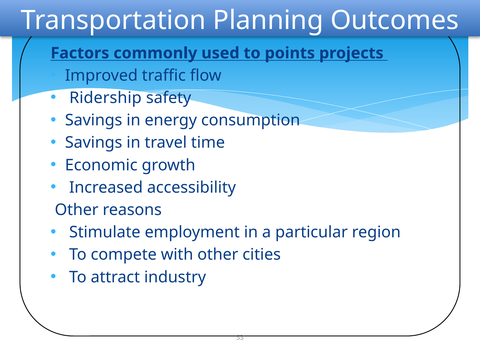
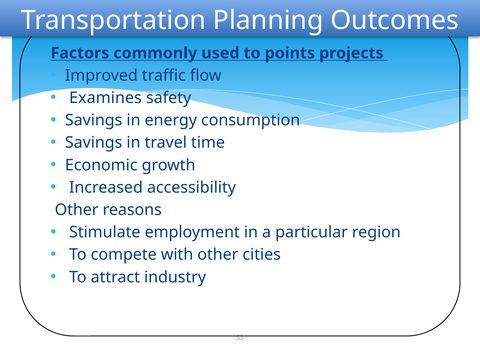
Ridership: Ridership -> Examines
